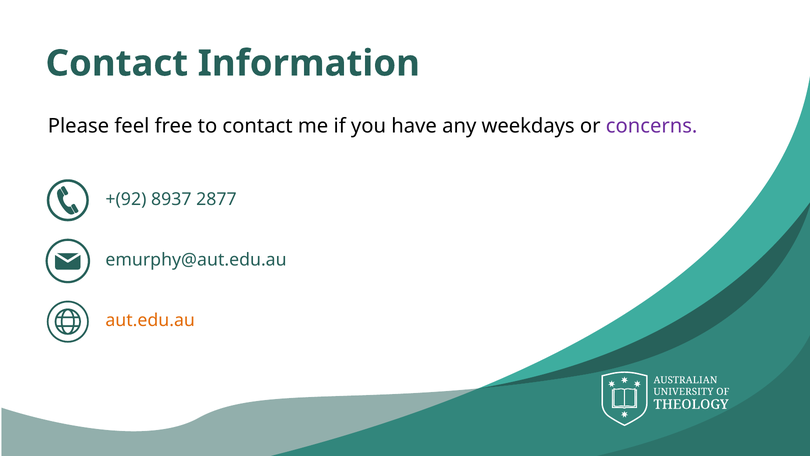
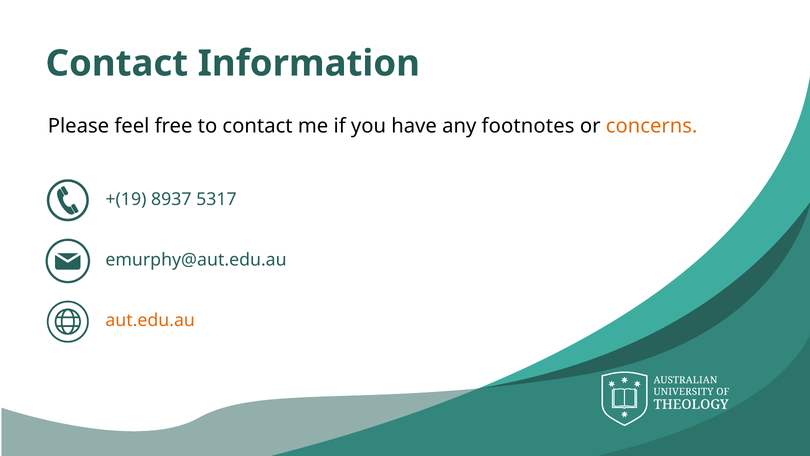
weekdays: weekdays -> footnotes
concerns colour: purple -> orange
+(92: +(92 -> +(19
2877: 2877 -> 5317
